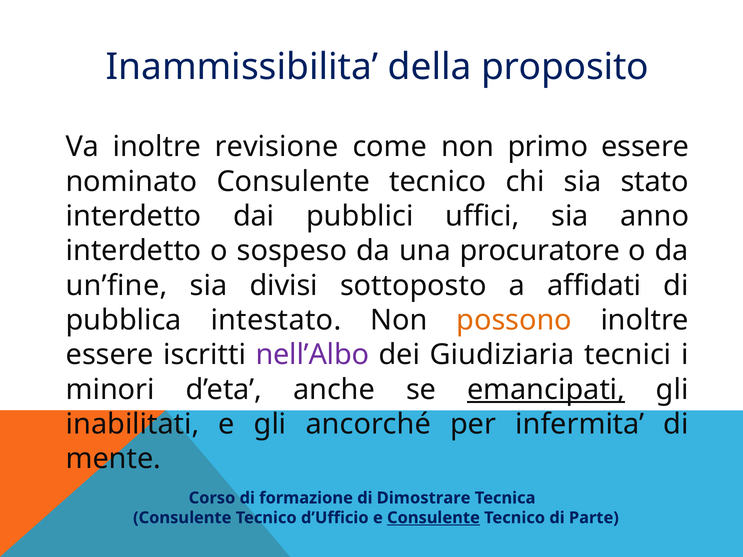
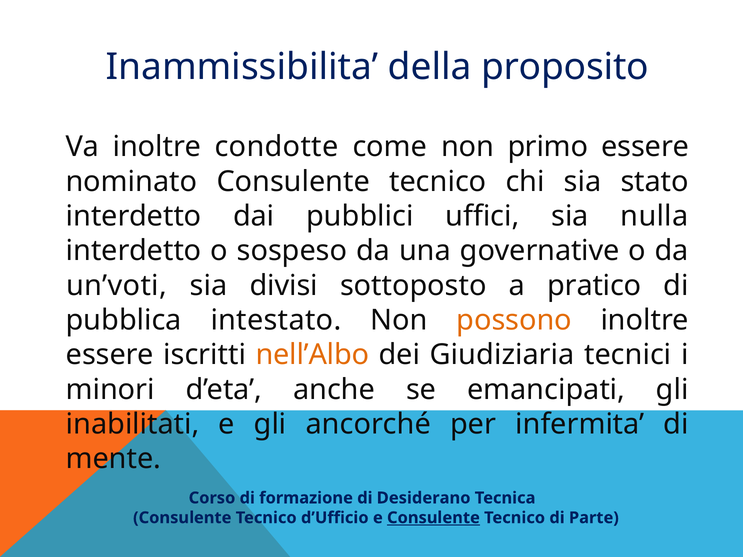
revisione: revisione -> condotte
anno: anno -> nulla
procuratore: procuratore -> governative
un’fine: un’fine -> un’voti
affidati: affidati -> pratico
nell’Albo colour: purple -> orange
emancipati underline: present -> none
Dimostrare: Dimostrare -> Desiderano
